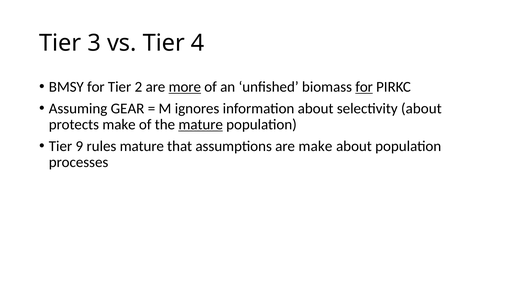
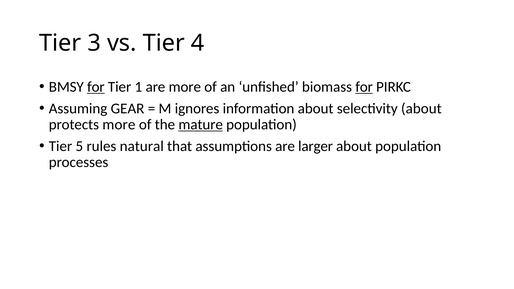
for at (96, 87) underline: none -> present
2: 2 -> 1
more at (185, 87) underline: present -> none
protects make: make -> more
9: 9 -> 5
rules mature: mature -> natural
are make: make -> larger
